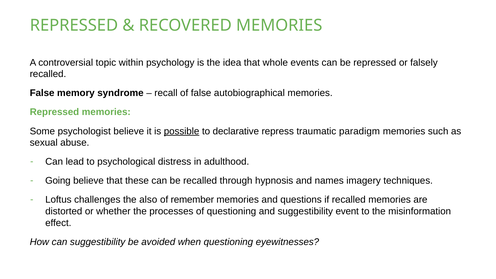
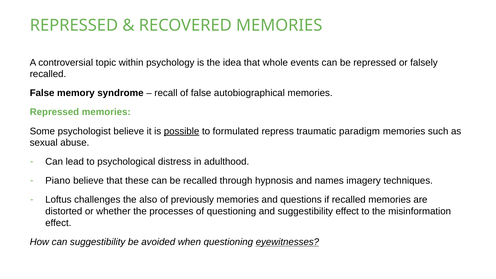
declarative: declarative -> formulated
Going: Going -> Piano
remember: remember -> previously
suggestibility event: event -> effect
eyewitnesses underline: none -> present
